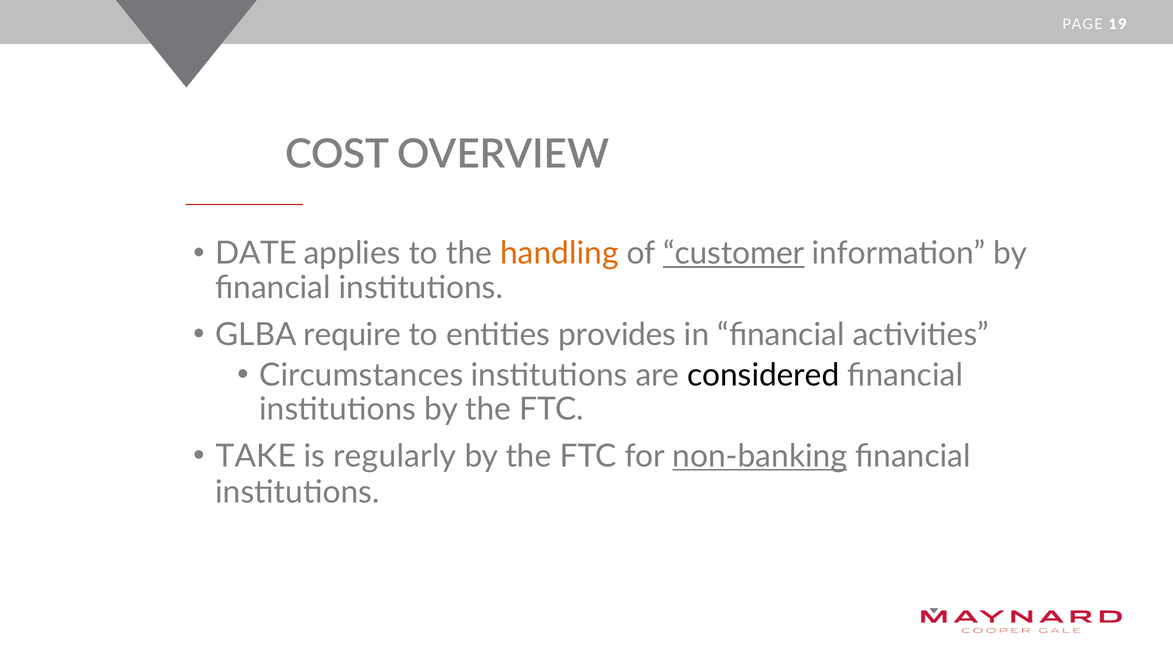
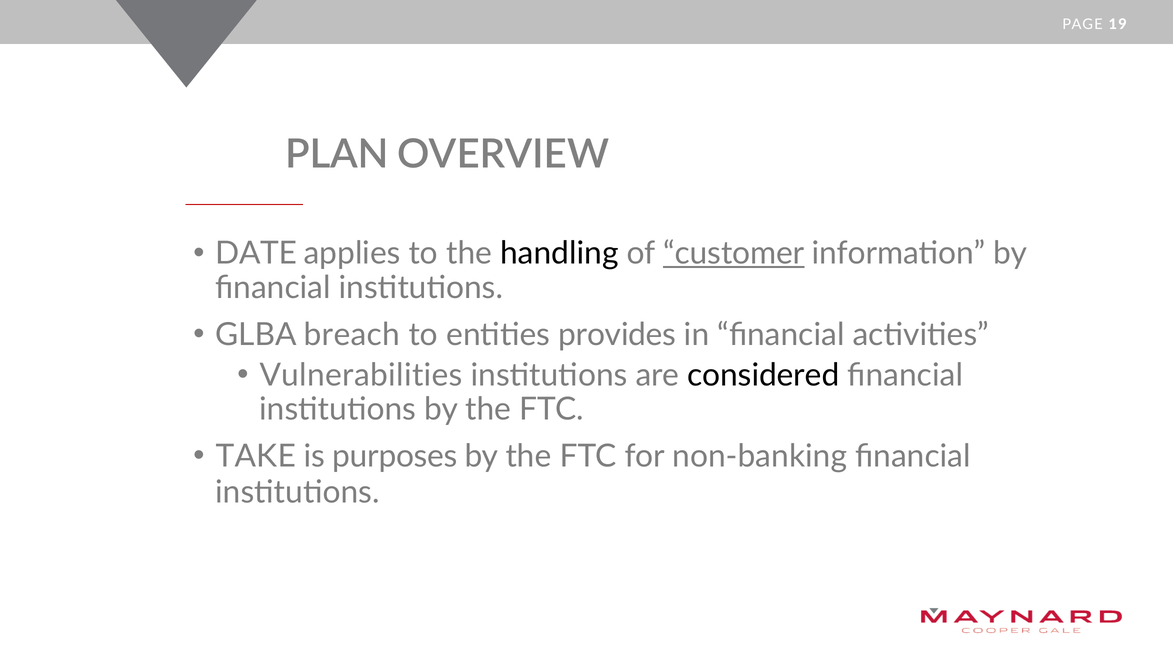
COST: COST -> PLAN
handling colour: orange -> black
require: require -> breach
Circumstances: Circumstances -> Vulnerabilities
regularly: regularly -> purposes
non-banking underline: present -> none
